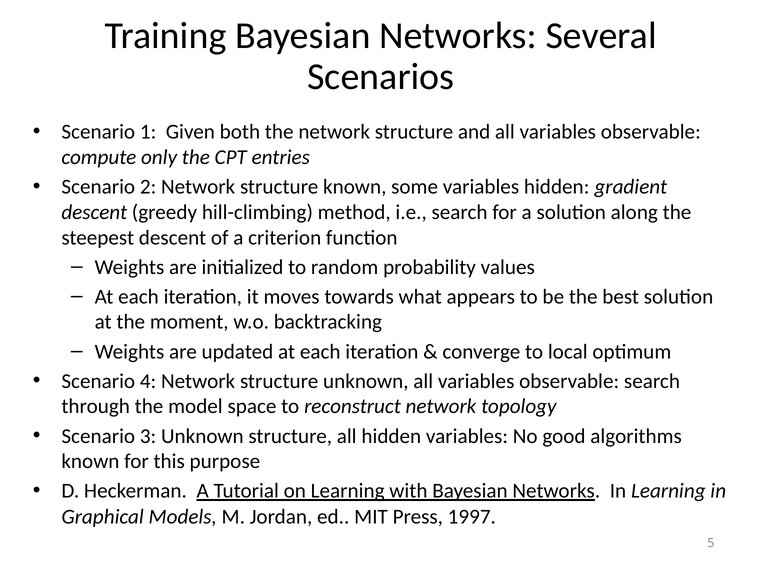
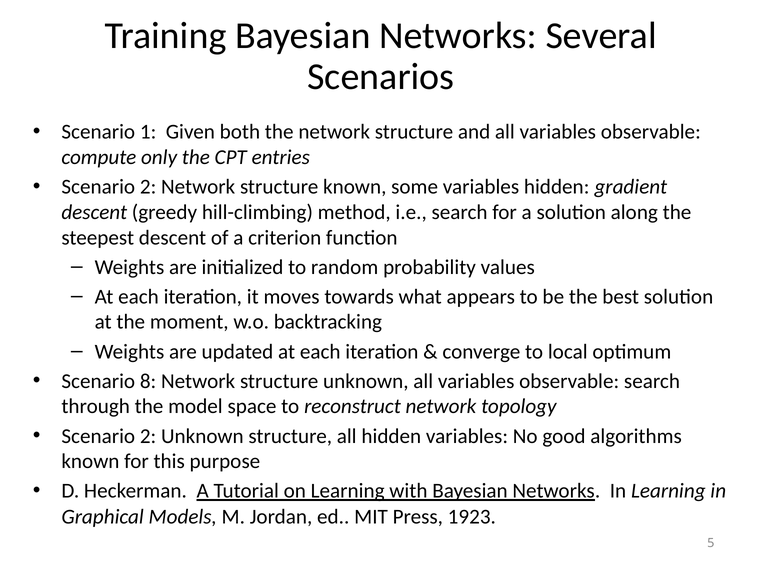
4: 4 -> 8
3 at (148, 436): 3 -> 2
1997: 1997 -> 1923
